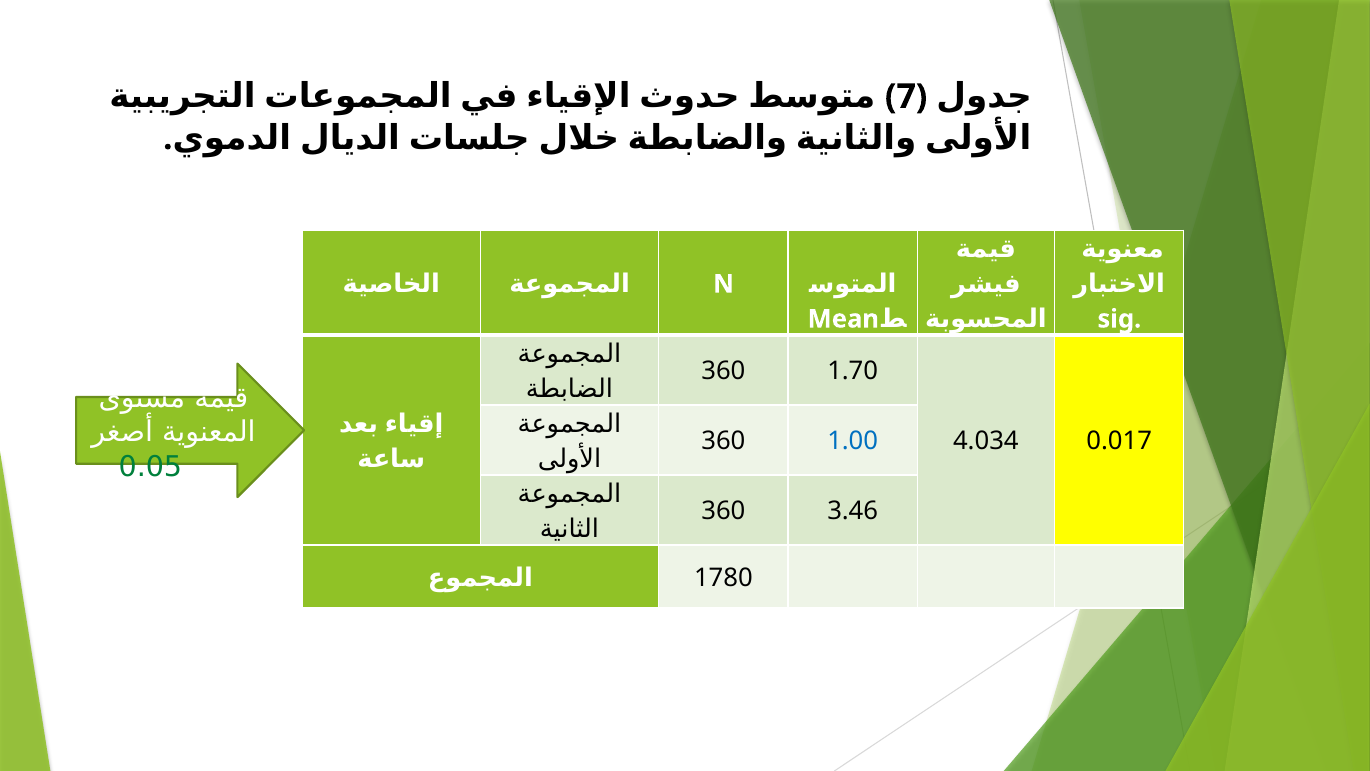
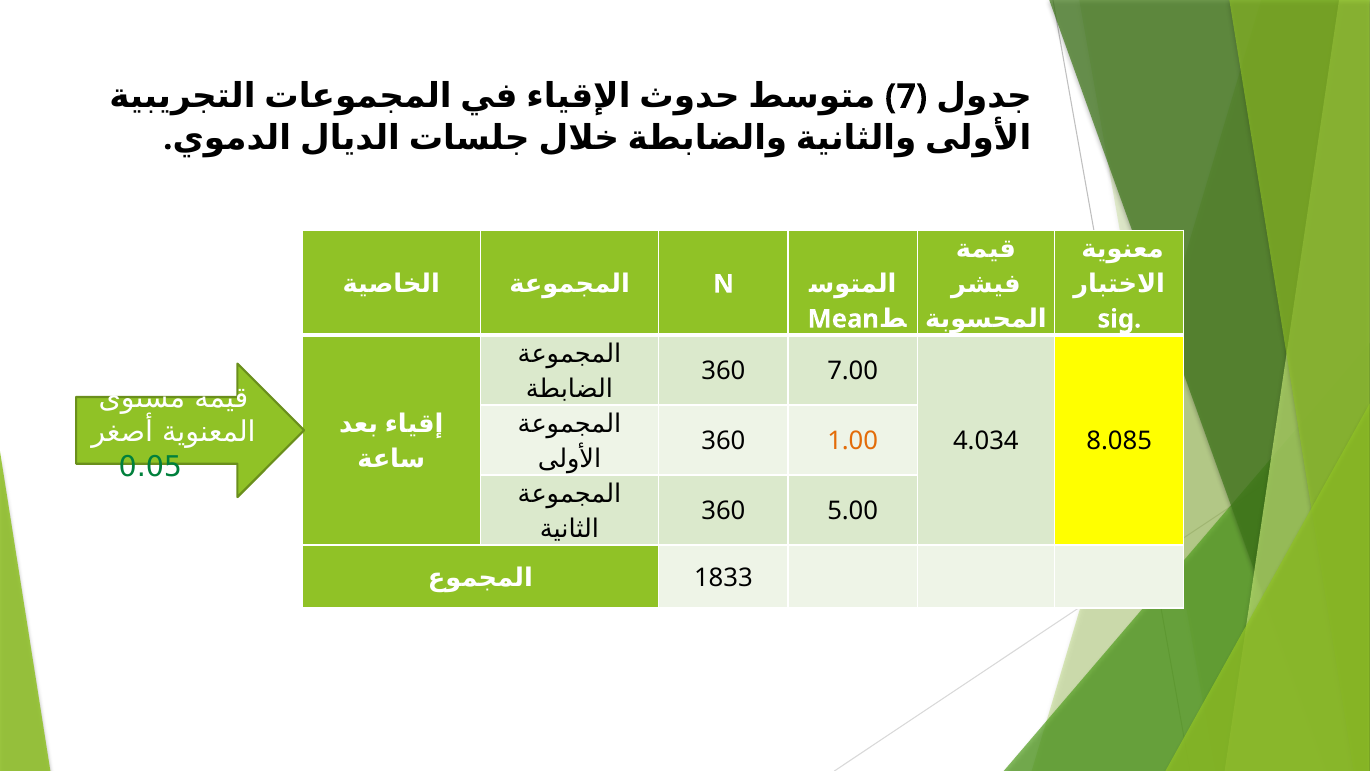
1.70: 1.70 -> 7.00
1.00 colour: blue -> orange
0.017: 0.017 -> 8.085
3.46: 3.46 -> 5.00
1780: 1780 -> 1833
